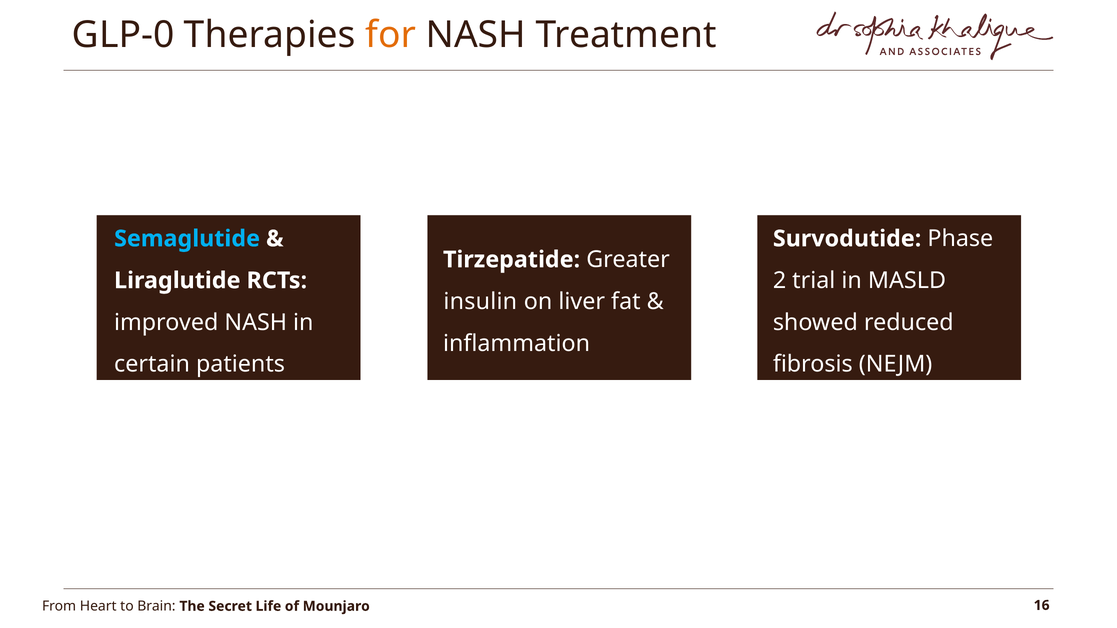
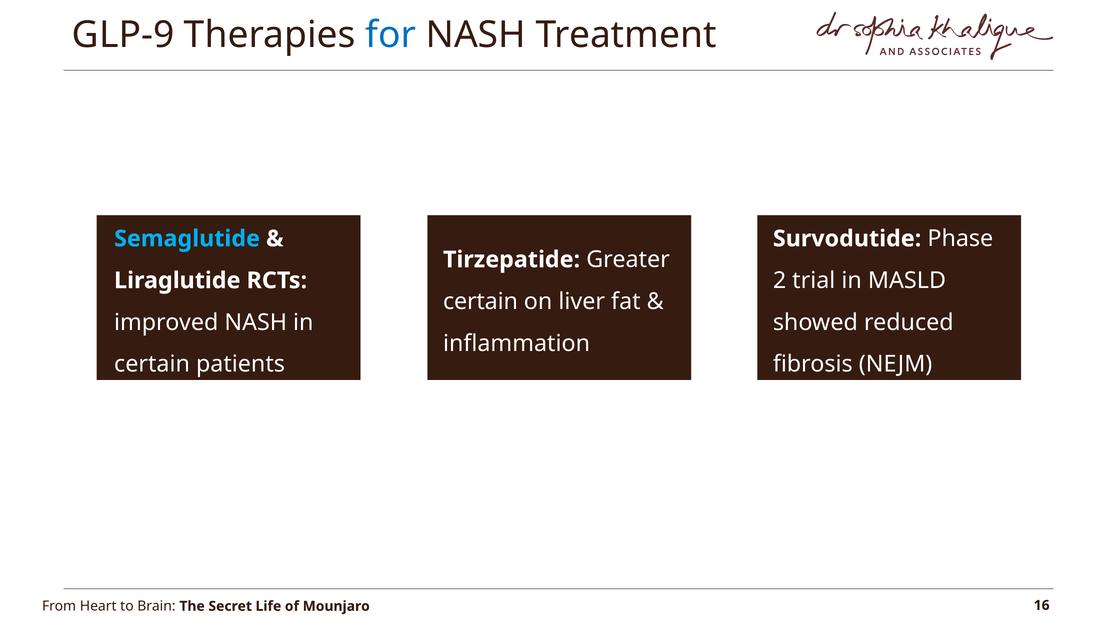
GLP-0: GLP-0 -> GLP-9
for colour: orange -> blue
insulin at (480, 302): insulin -> certain
